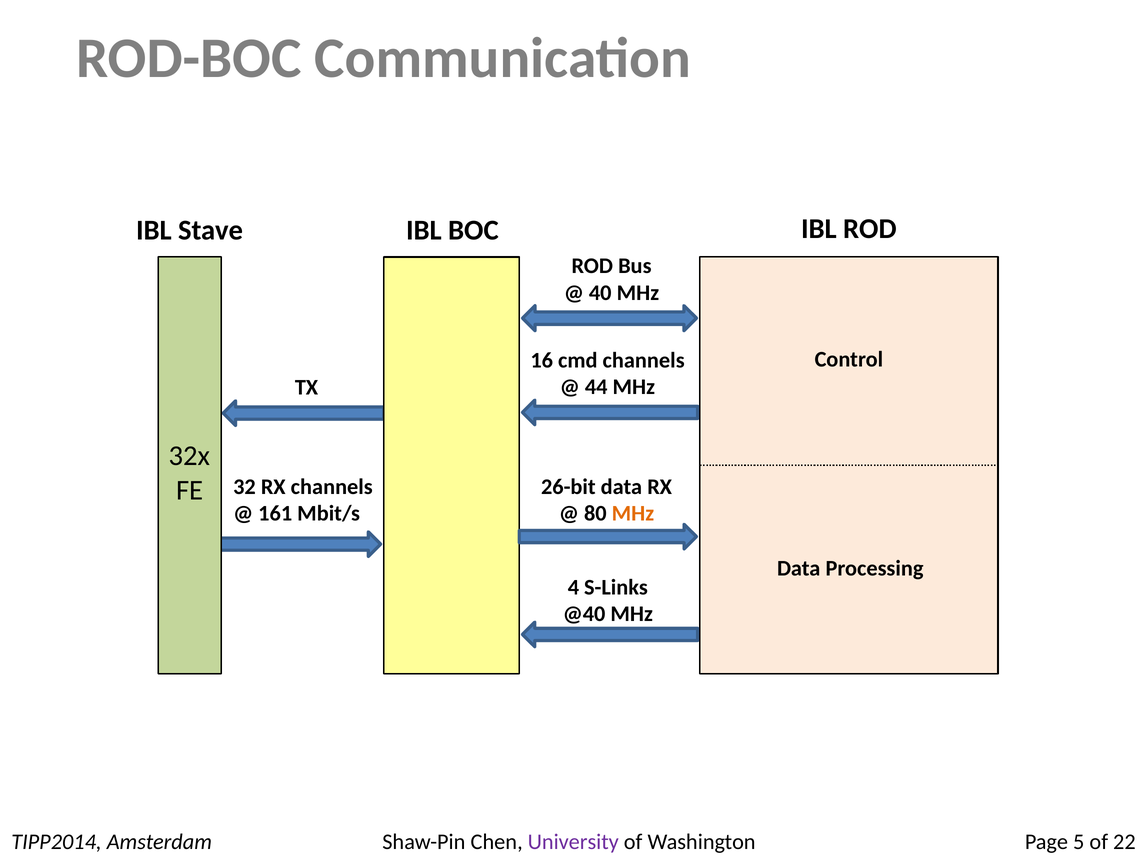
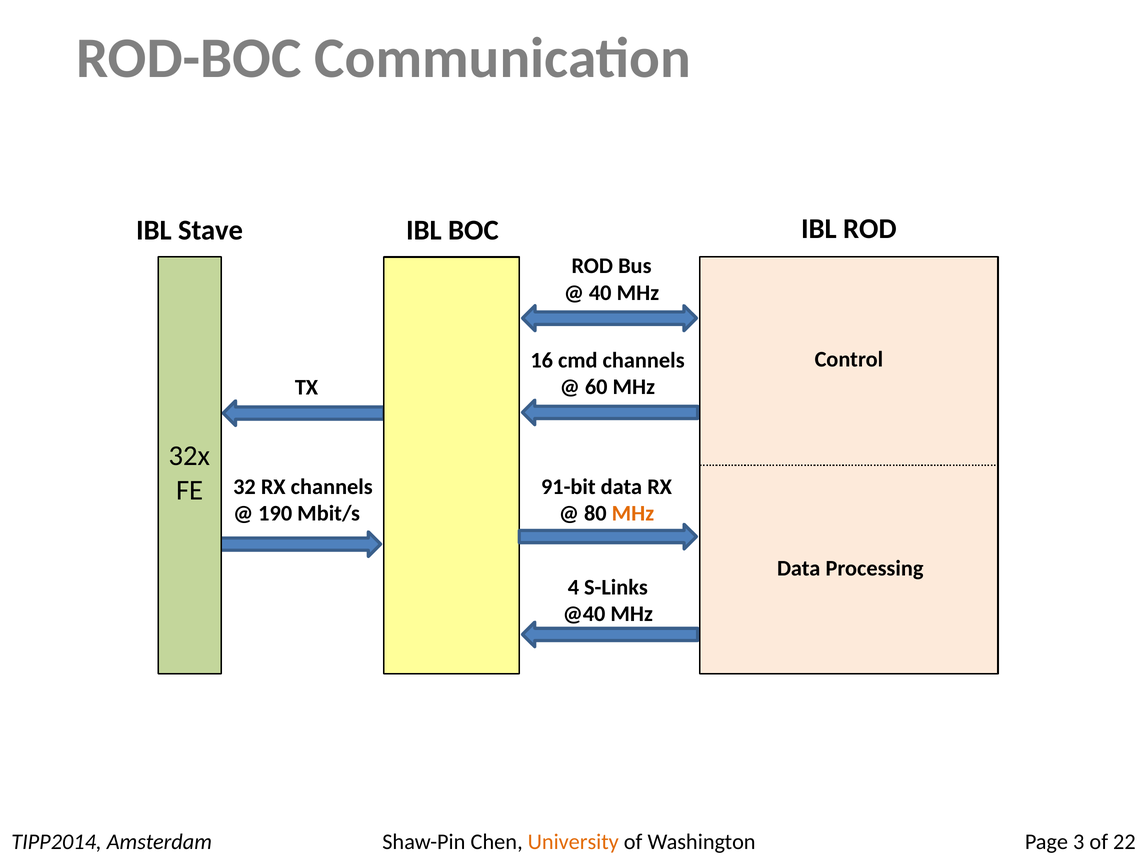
44: 44 -> 60
26-bit: 26-bit -> 91-bit
161: 161 -> 190
University colour: purple -> orange
5: 5 -> 3
